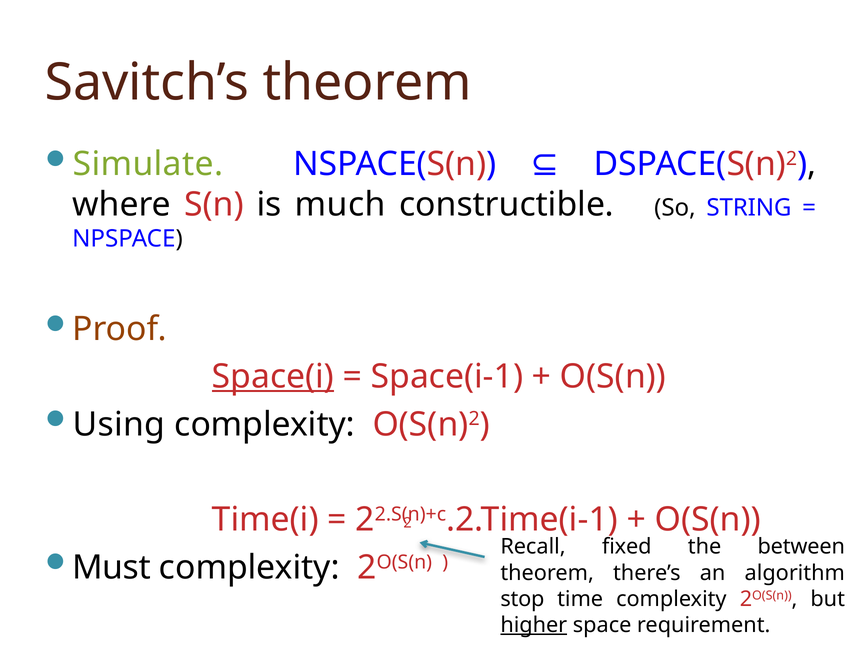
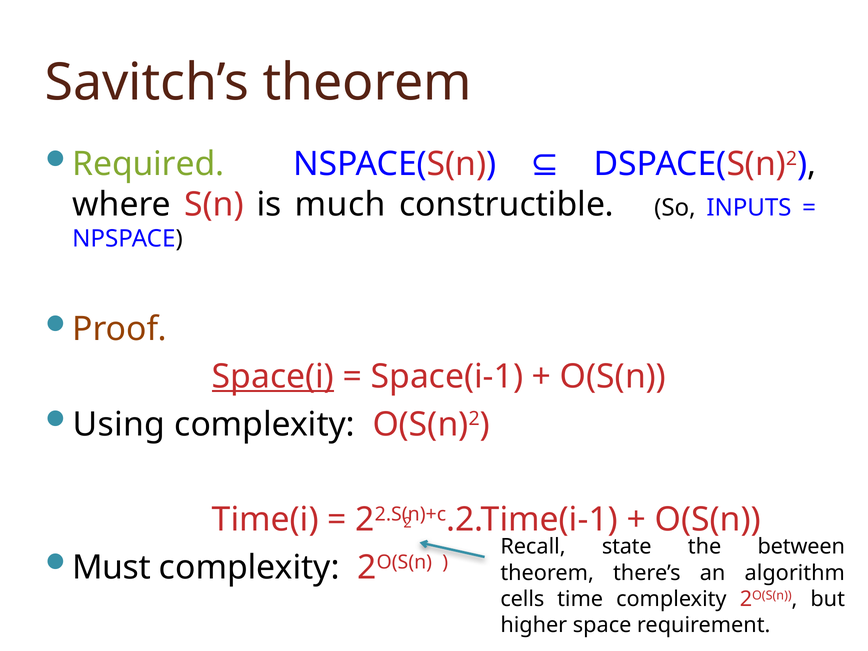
Simulate: Simulate -> Required
STRING: STRING -> INPUTS
fixed: fixed -> state
stop: stop -> cells
higher underline: present -> none
